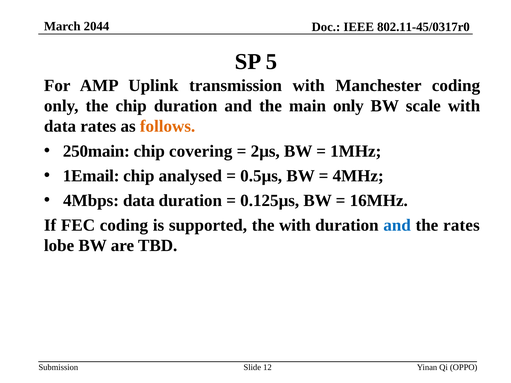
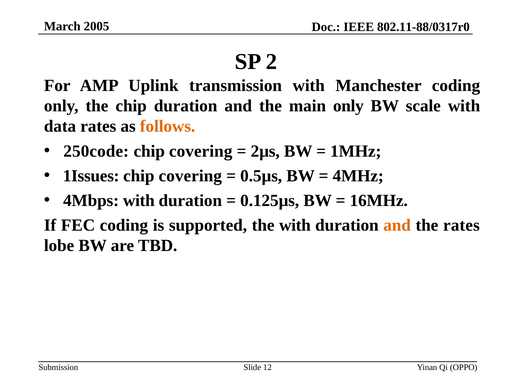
2044: 2044 -> 2005
802.11-45/0317r0: 802.11-45/0317r0 -> 802.11-88/0317r0
5: 5 -> 2
250main: 250main -> 250code
1Email: 1Email -> 1Issues
analysed at (190, 176): analysed -> covering
4Mbps data: data -> with
and at (397, 225) colour: blue -> orange
